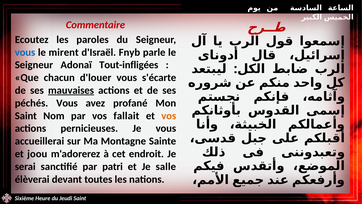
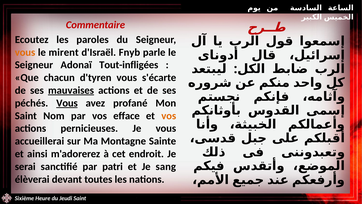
vous at (25, 52) colour: blue -> orange
d'louer: d'louer -> d'tyren
Vous at (67, 103) underline: none -> present
fallait: fallait -> efface
joou: joou -> ainsi
salle: salle -> sang
